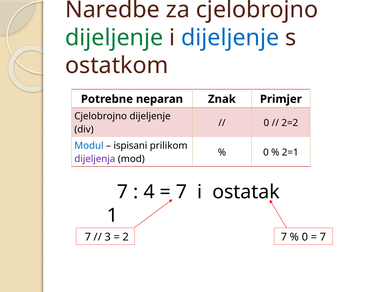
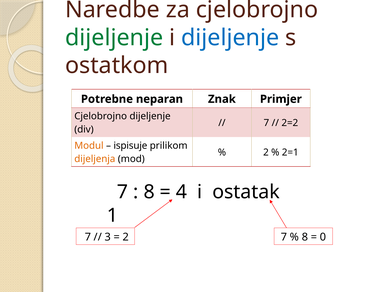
0 at (266, 123): 0 -> 7
Modul colour: blue -> orange
ispisani: ispisani -> ispisuje
0 at (266, 153): 0 -> 2
dijeljenja colour: purple -> orange
4 at (149, 192): 4 -> 8
7 at (181, 192): 7 -> 4
0 at (305, 237): 0 -> 8
7 at (323, 237): 7 -> 0
